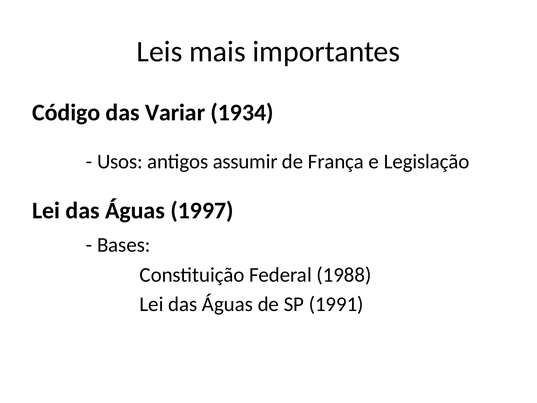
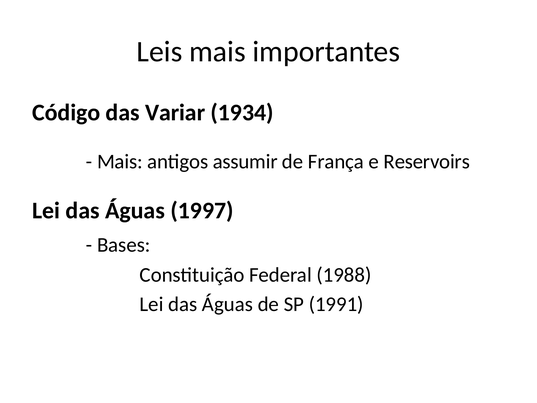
Usos at (120, 161): Usos -> Mais
Legislação: Legislação -> Reservoirs
